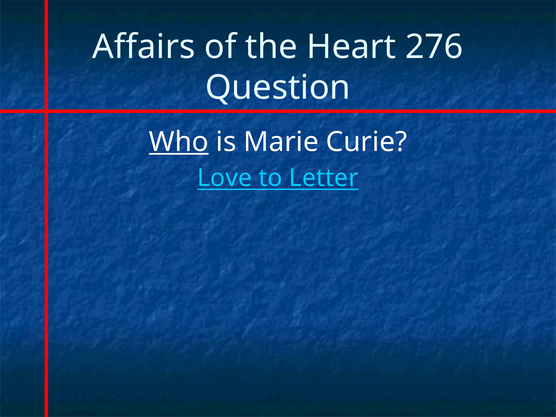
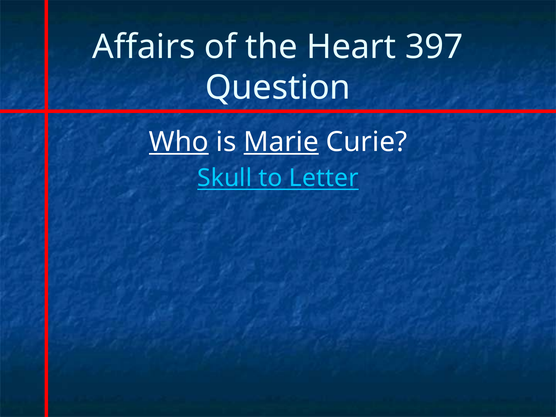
276: 276 -> 397
Marie underline: none -> present
Love: Love -> Skull
